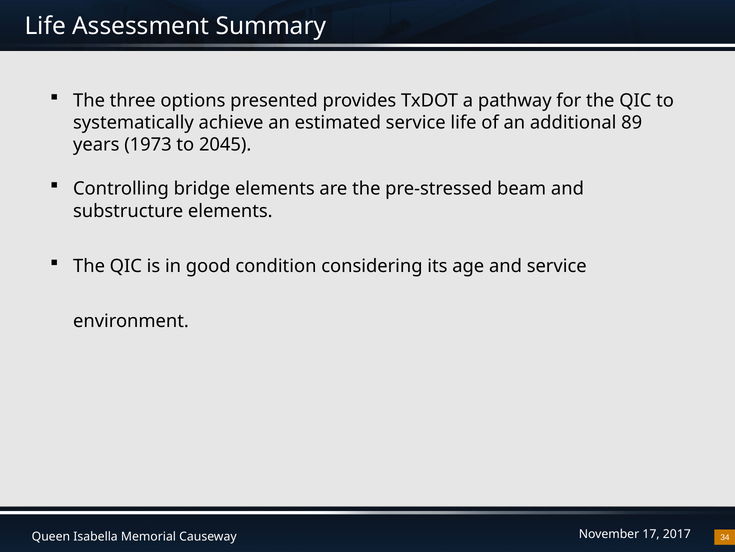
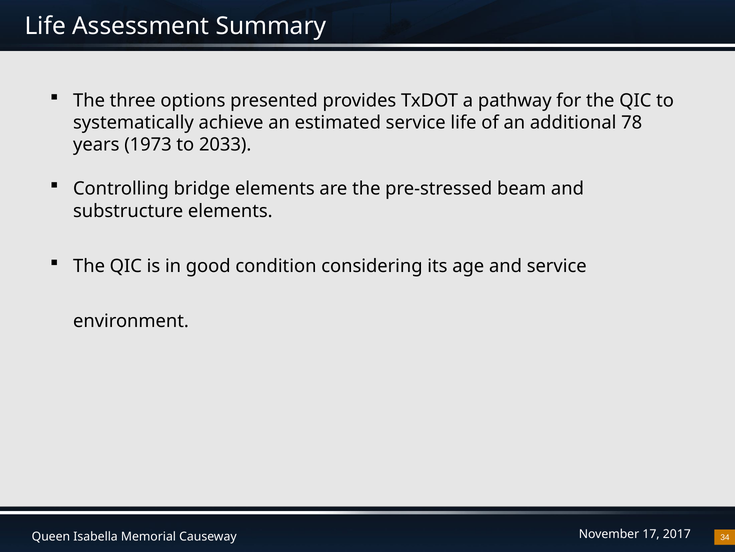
89: 89 -> 78
2045: 2045 -> 2033
